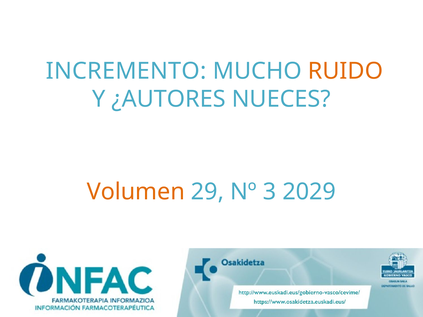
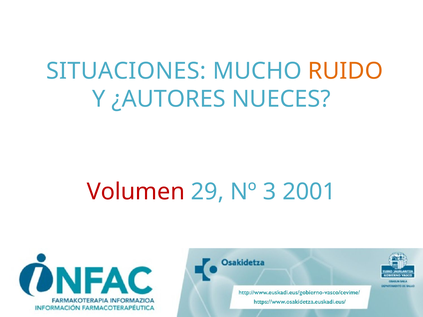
INCREMENTO: INCREMENTO -> SITUACIONES
Volumen colour: orange -> red
2029: 2029 -> 2001
